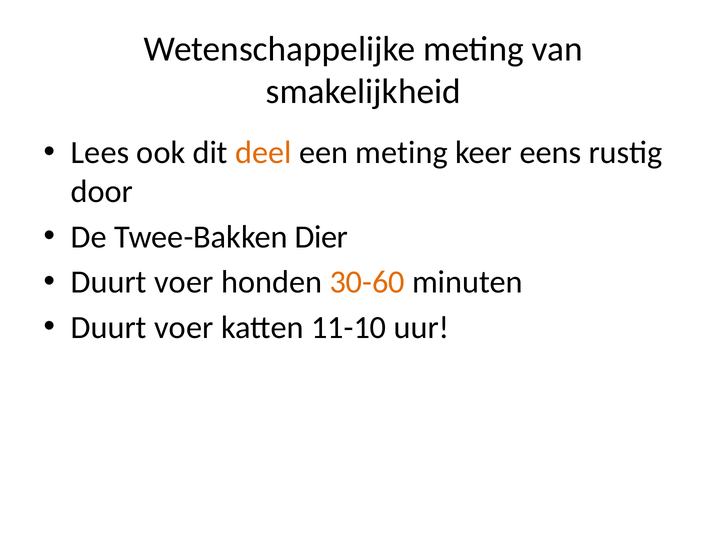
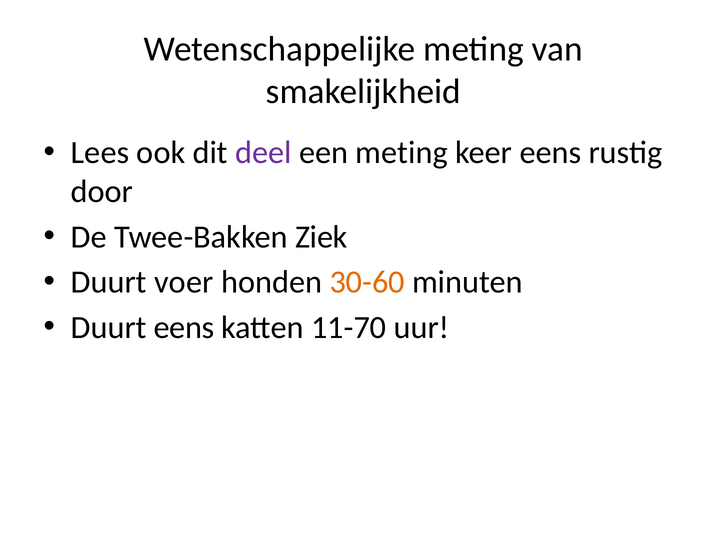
deel colour: orange -> purple
Dier: Dier -> Ziek
voer at (184, 327): voer -> eens
11-10: 11-10 -> 11-70
